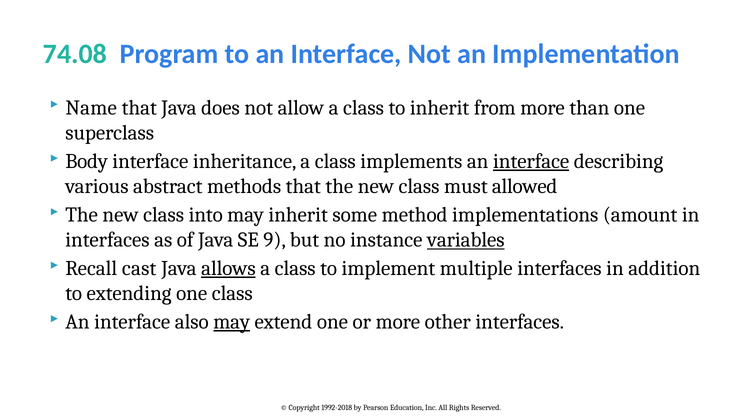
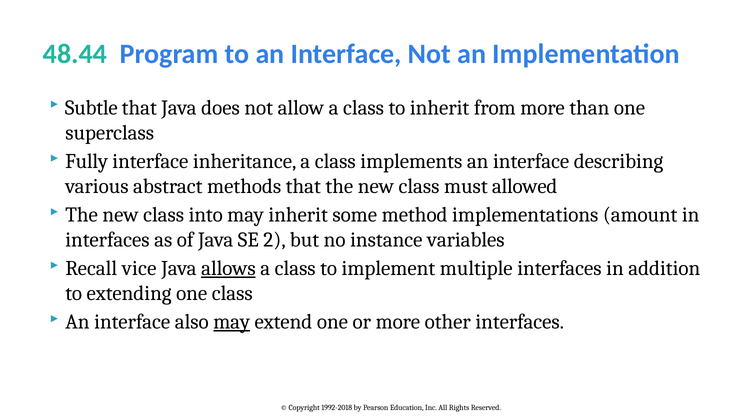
74.08: 74.08 -> 48.44
Name: Name -> Subtle
Body: Body -> Fully
interface at (531, 161) underline: present -> none
9: 9 -> 2
variables underline: present -> none
cast: cast -> vice
